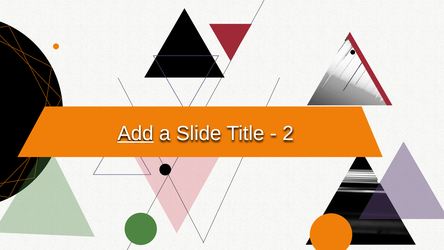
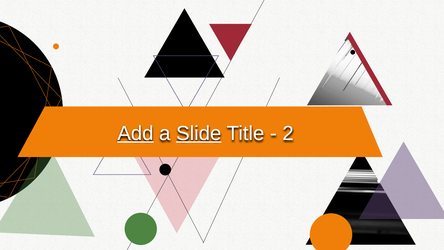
Slide underline: none -> present
